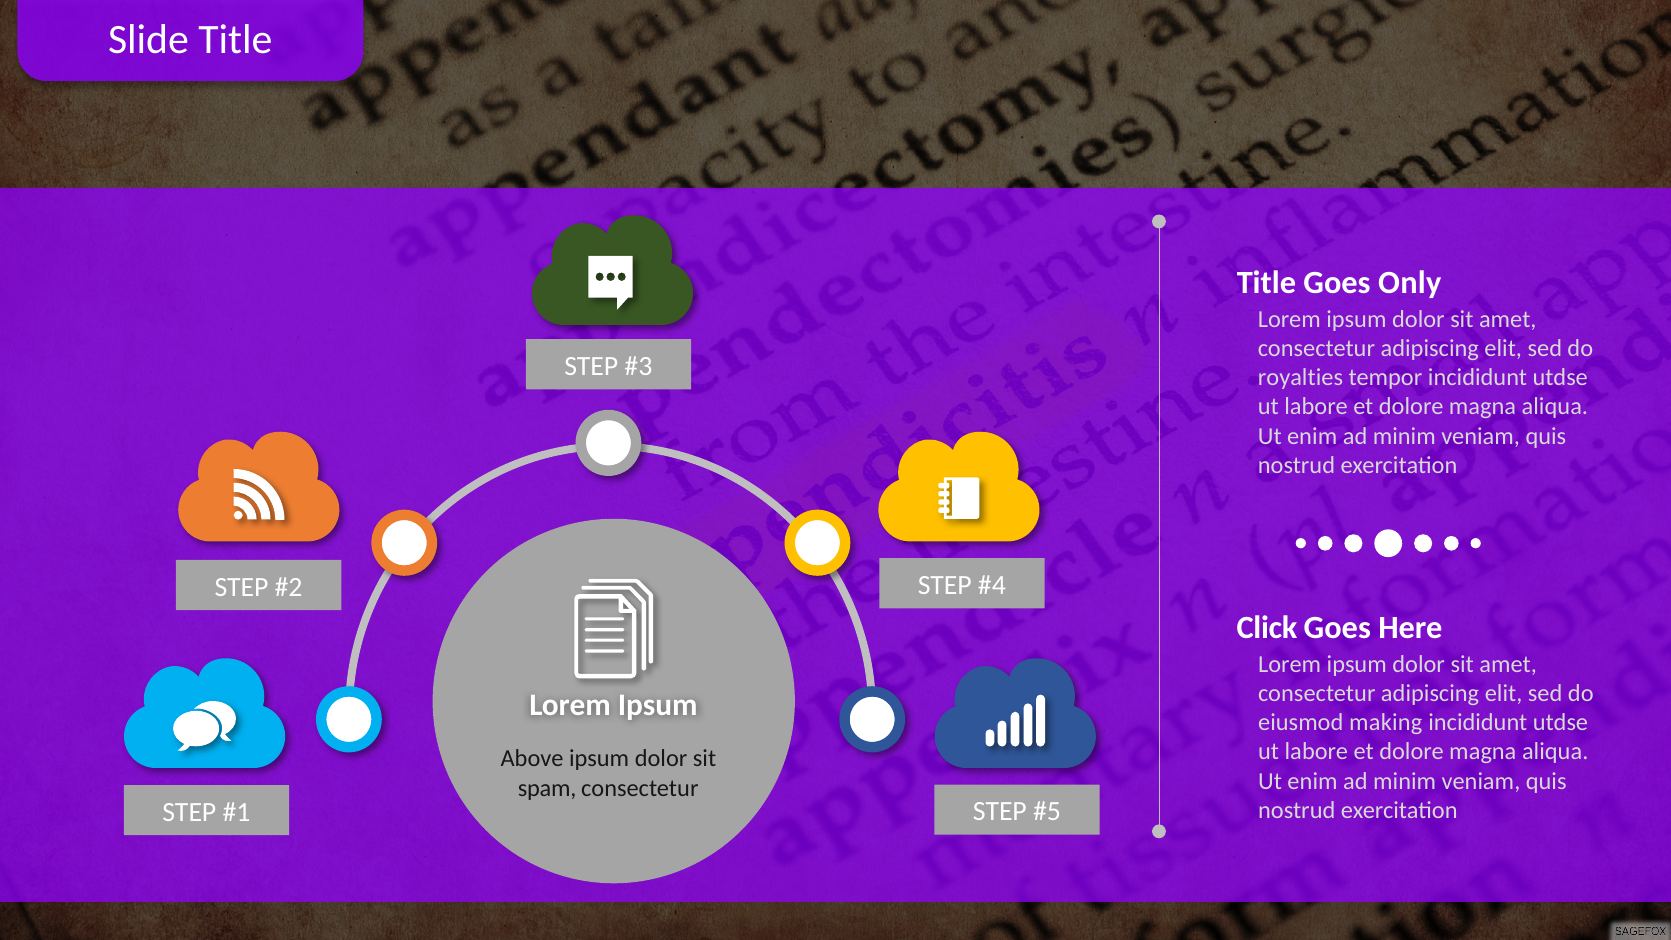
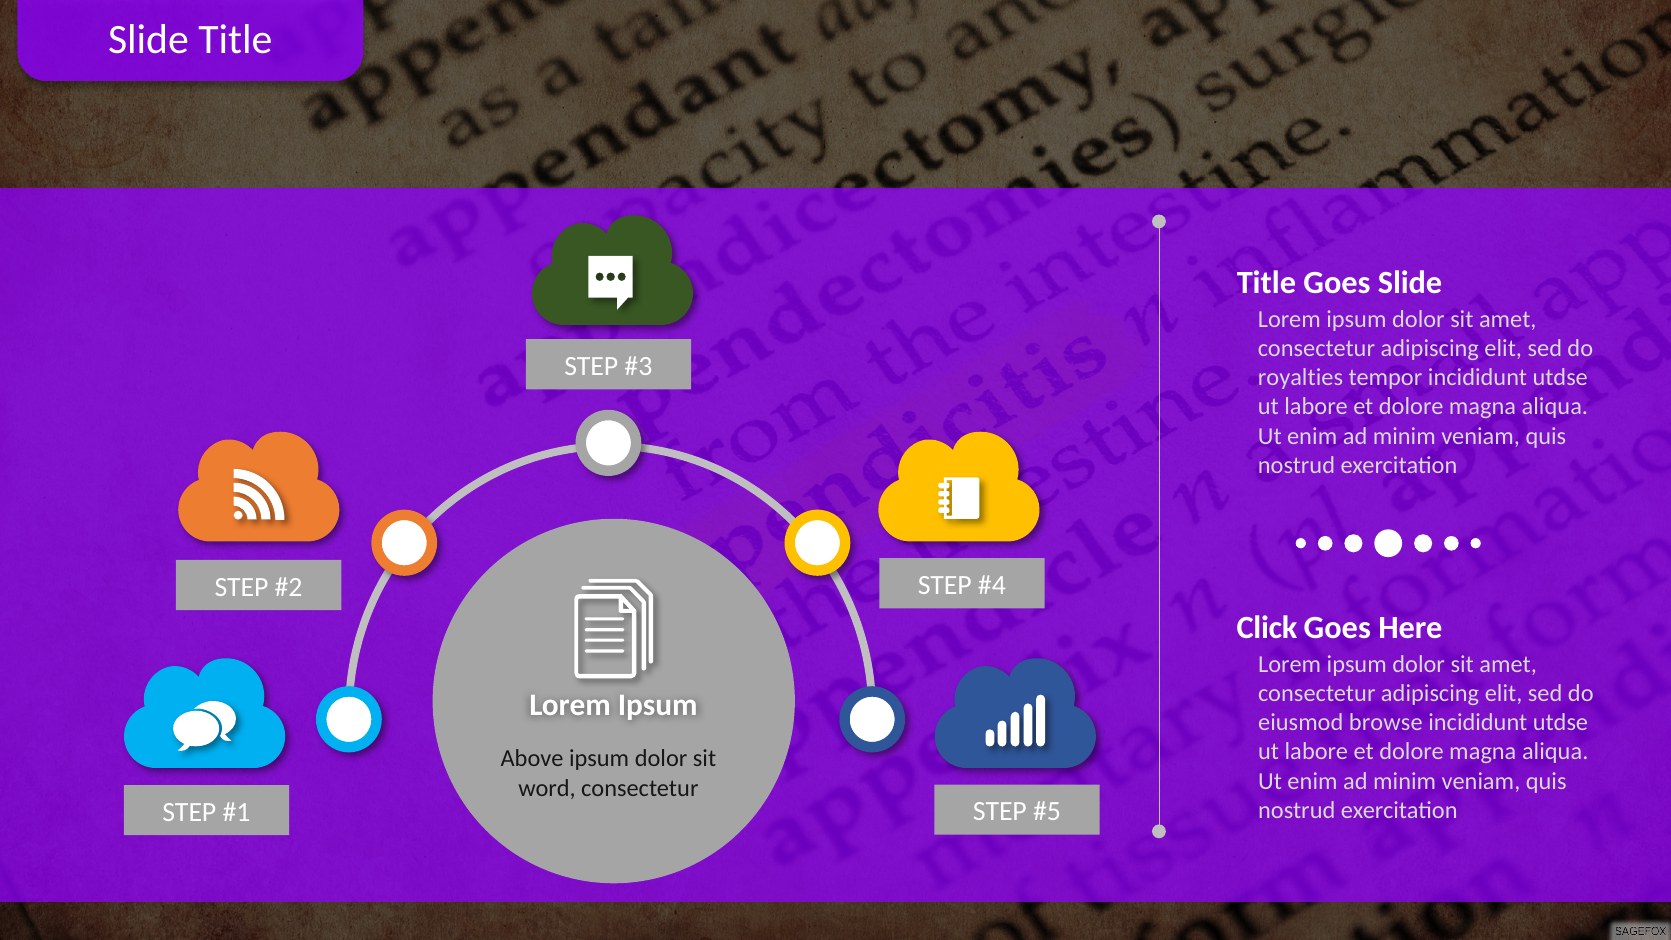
Goes Only: Only -> Slide
making: making -> browse
spam: spam -> word
